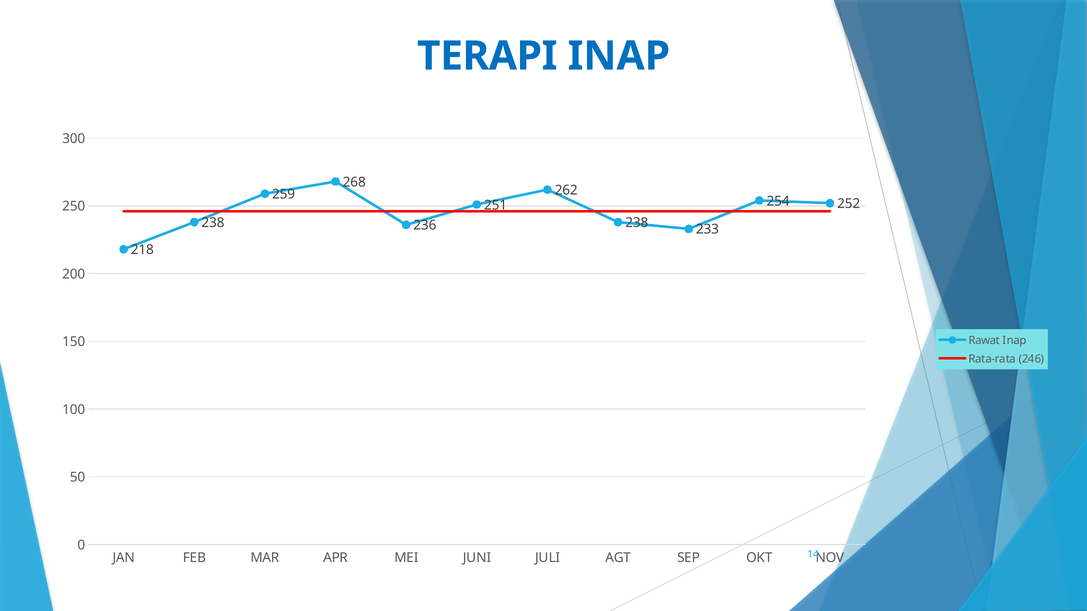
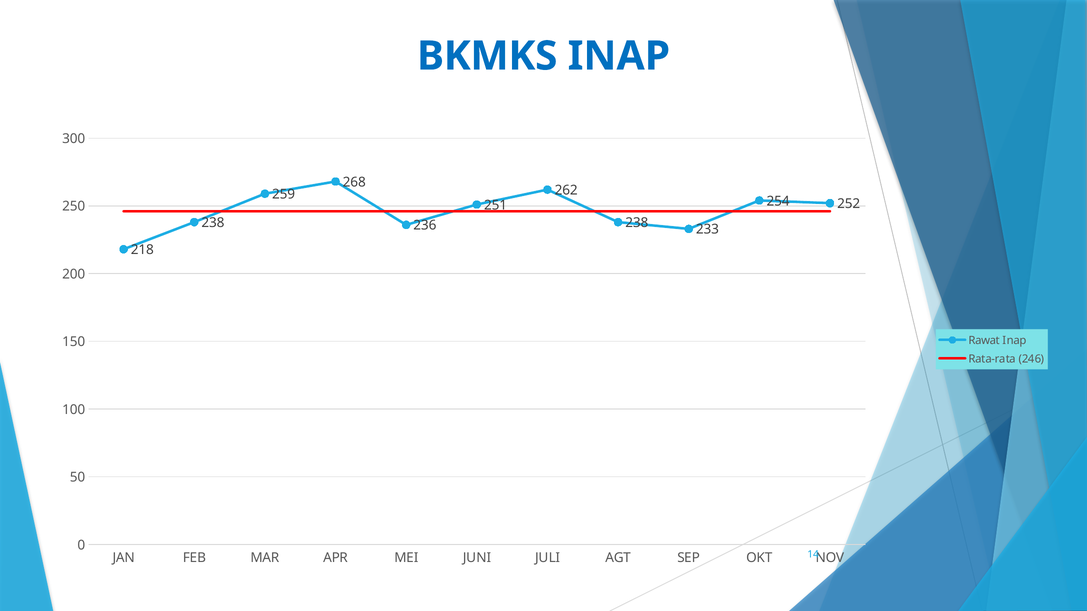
TERAPI: TERAPI -> BKMKS
